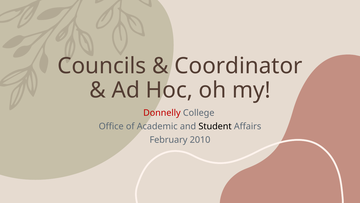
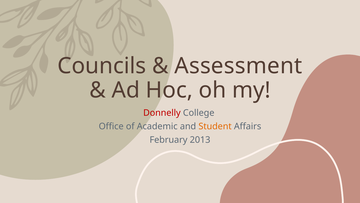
Coordinator: Coordinator -> Assessment
Student colour: black -> orange
2010: 2010 -> 2013
